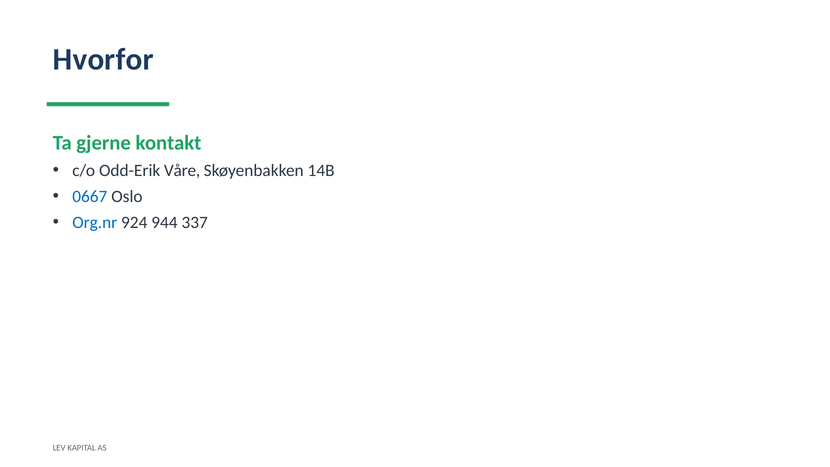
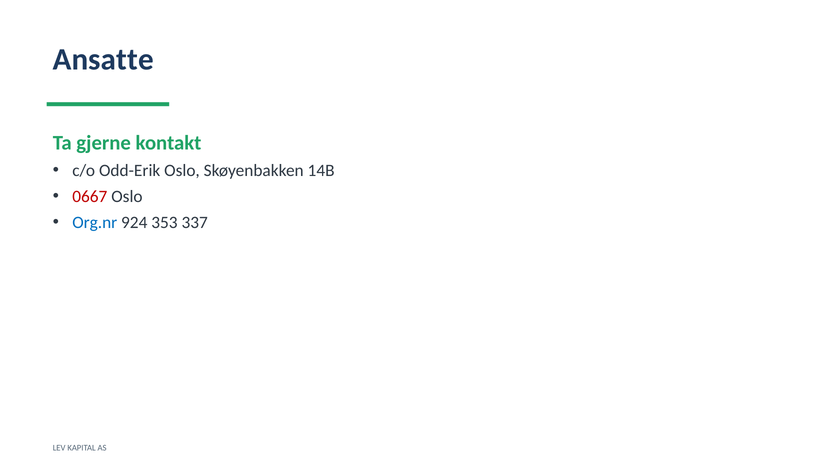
Hvorfor: Hvorfor -> Ansatte
Odd-Erik Våre: Våre -> Oslo
0667 colour: blue -> red
944: 944 -> 353
